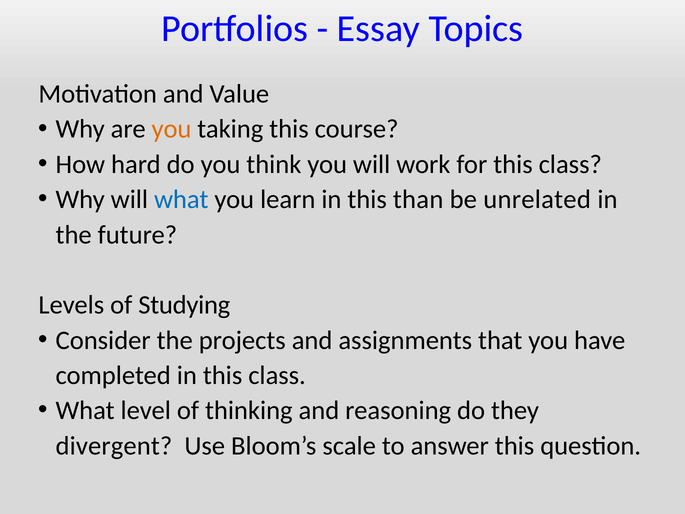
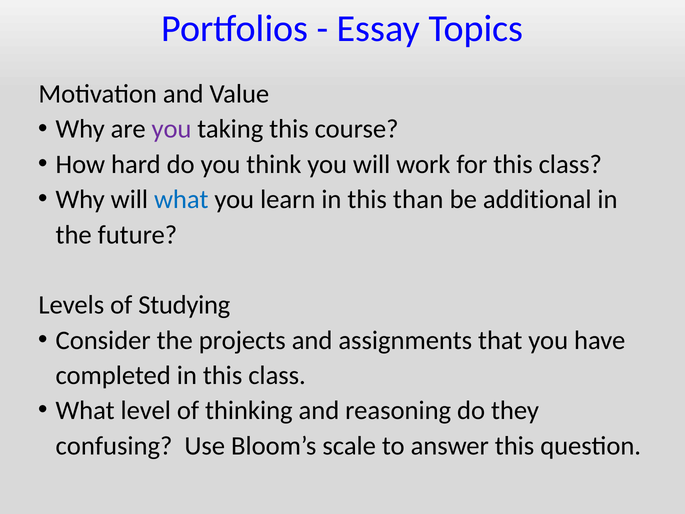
you at (172, 129) colour: orange -> purple
unrelated: unrelated -> additional
divergent: divergent -> confusing
